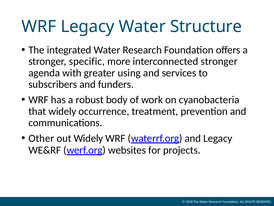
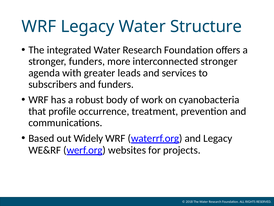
stronger specific: specific -> funders
using: using -> leads
that widely: widely -> profile
Other: Other -> Based
